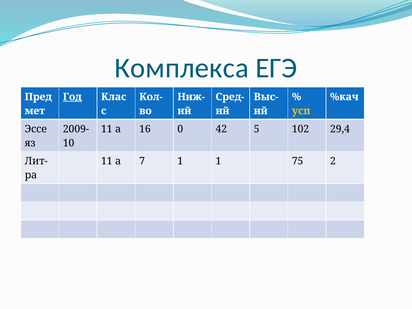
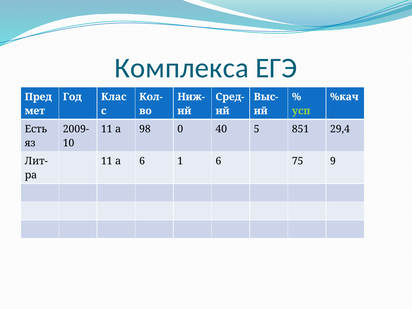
Год underline: present -> none
усп colour: yellow -> light green
Эссе: Эссе -> Есть
16: 16 -> 98
42: 42 -> 40
102: 102 -> 851
а 7: 7 -> 6
1 1: 1 -> 6
2: 2 -> 9
